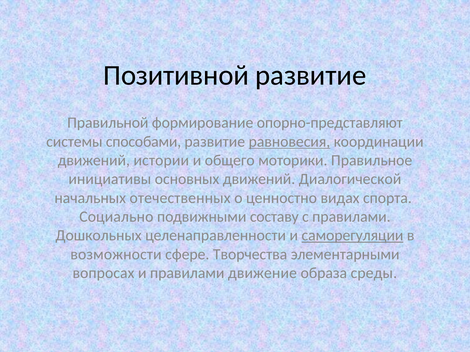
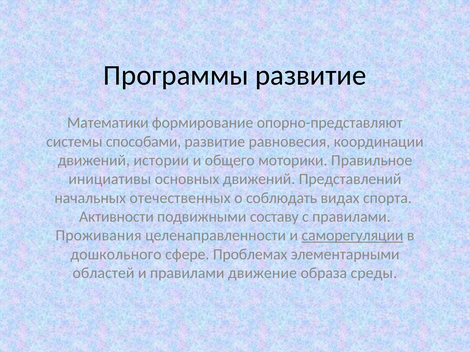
Позитивной: Позитивной -> Программы
Правильной: Правильной -> Математики
равновесия underline: present -> none
Диалогической: Диалогической -> Представлений
ценностно: ценностно -> соблюдать
Социально: Социально -> Активности
Дошкольных: Дошкольных -> Проживания
возможности: возможности -> дошкольного
Творчества: Творчества -> Проблемах
вопросах: вопросах -> областей
